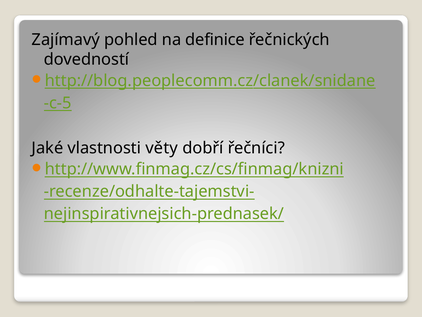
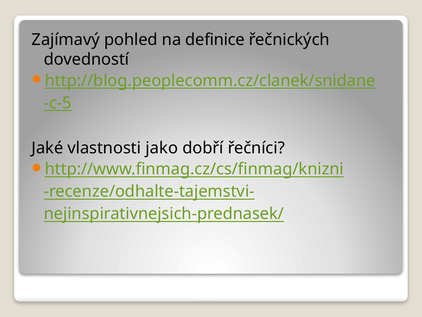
věty: věty -> jako
